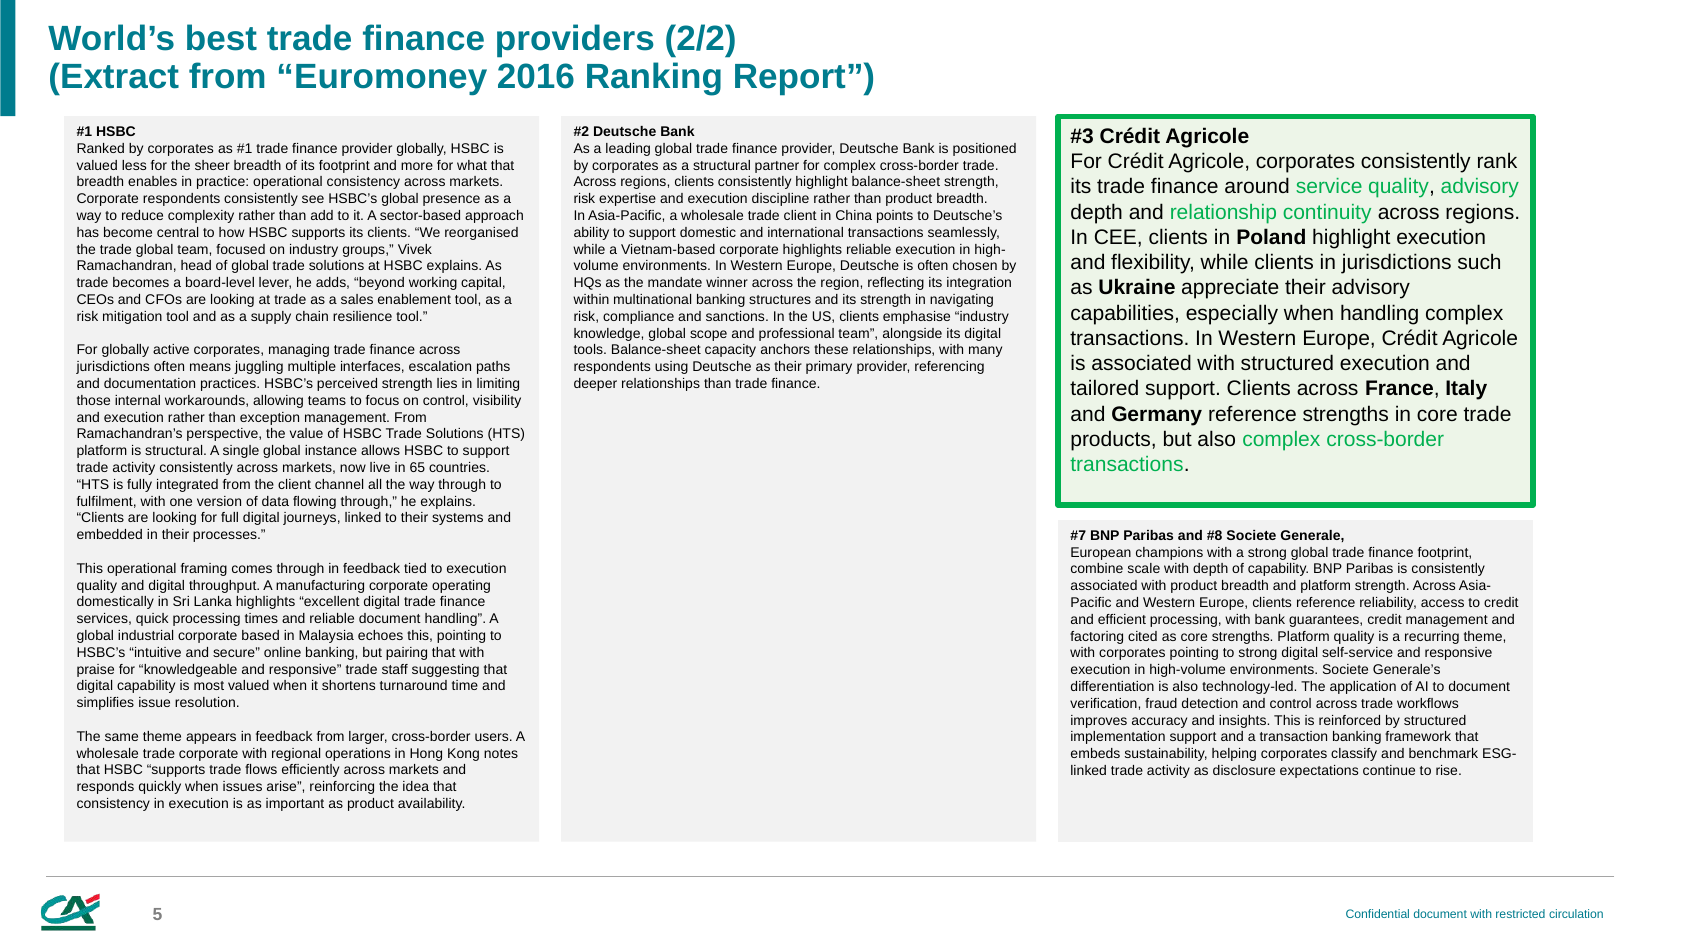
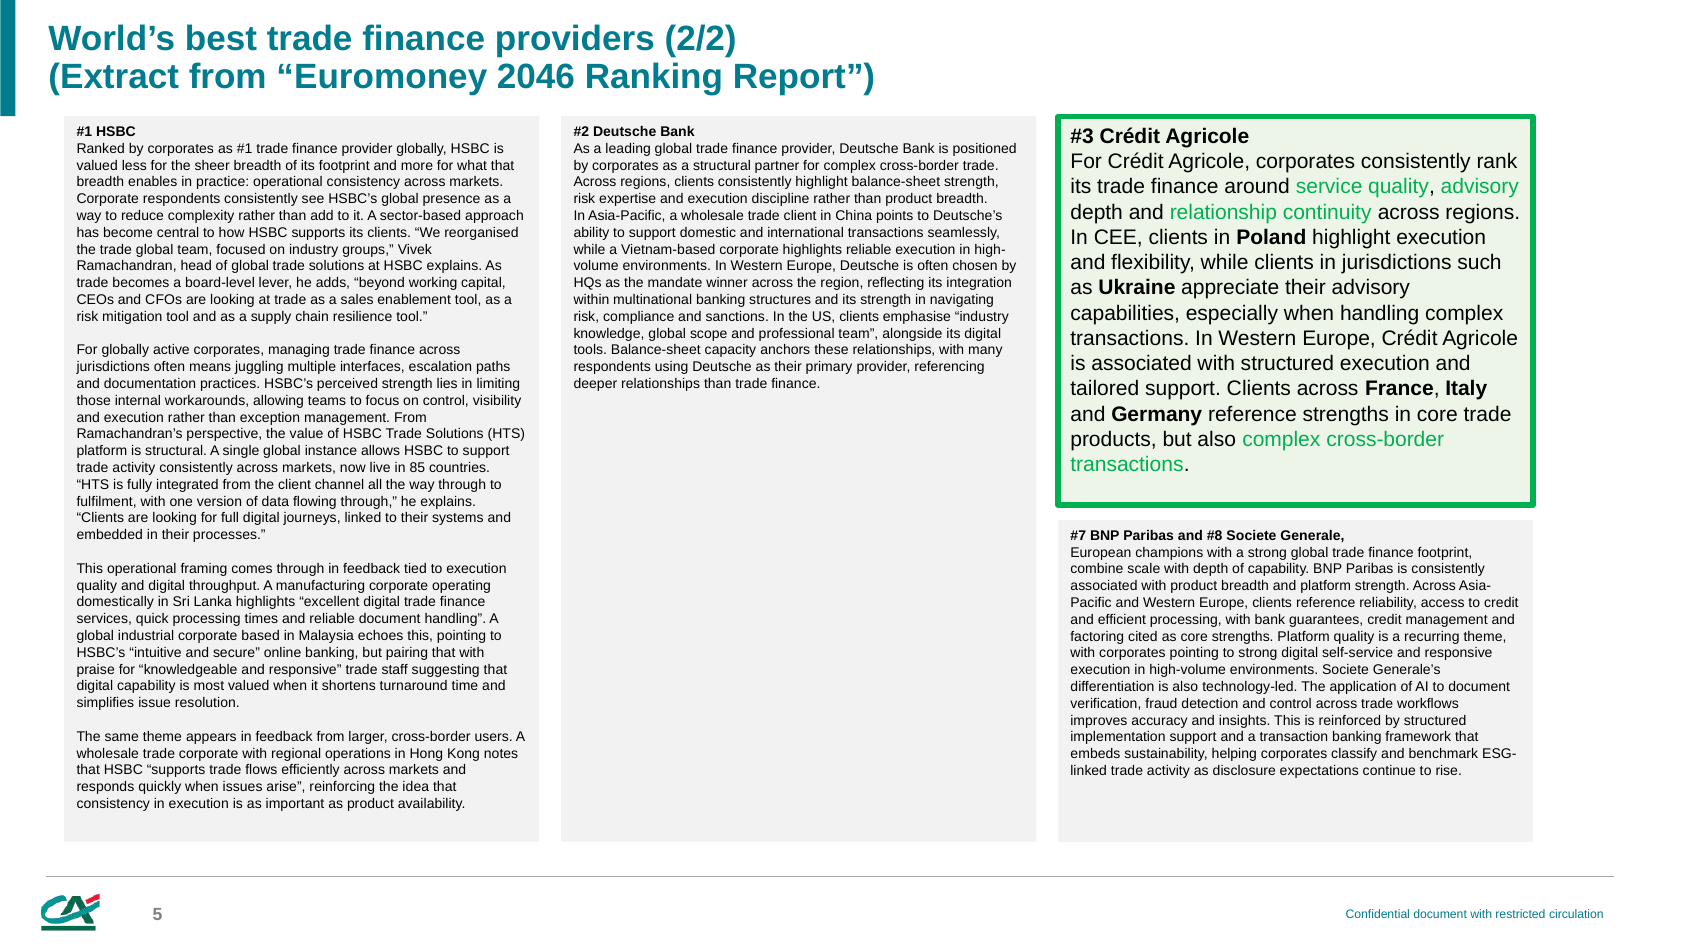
2016: 2016 -> 2046
65: 65 -> 85
